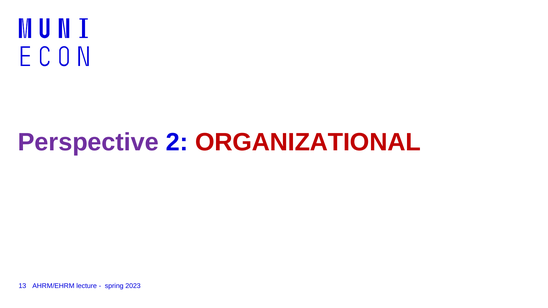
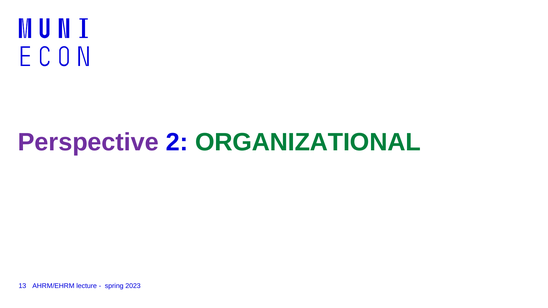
ORGANIZATIONAL colour: red -> green
